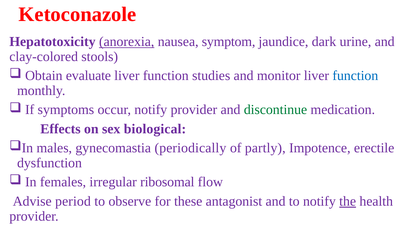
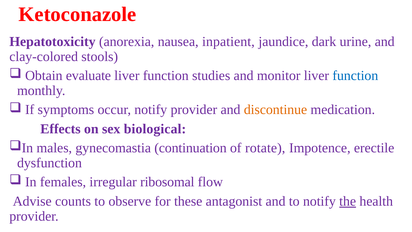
anorexia underline: present -> none
symptom: symptom -> inpatient
discontinue colour: green -> orange
periodically: periodically -> continuation
partly: partly -> rotate
period: period -> counts
